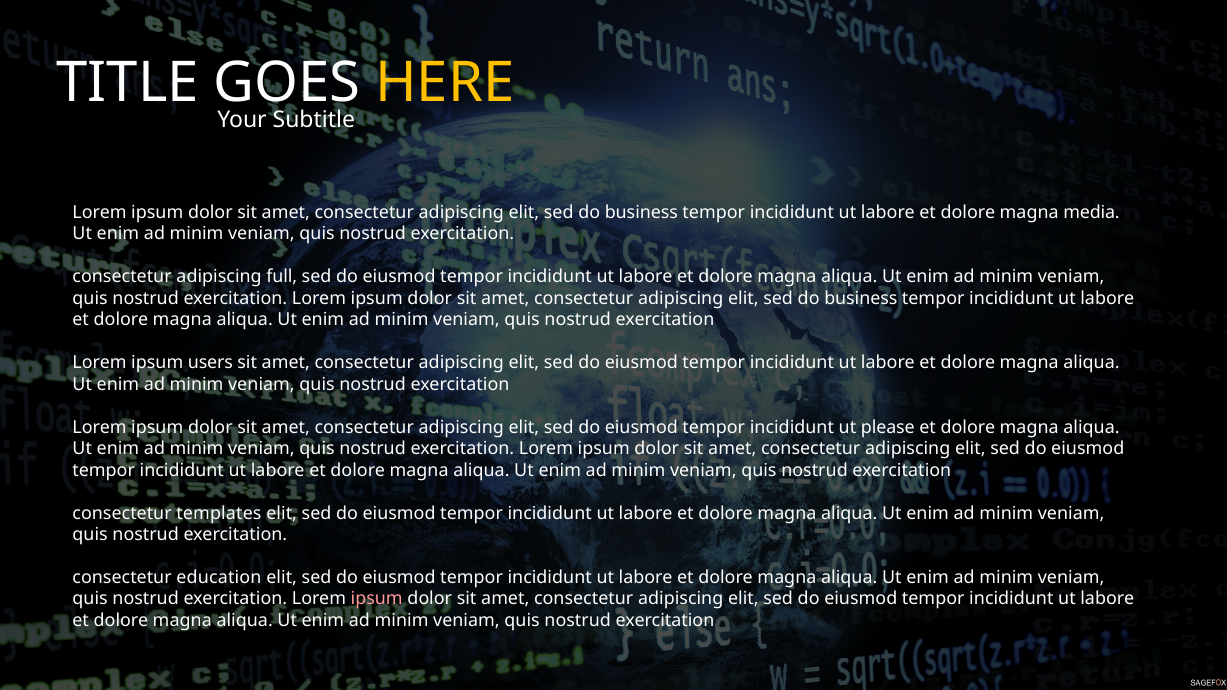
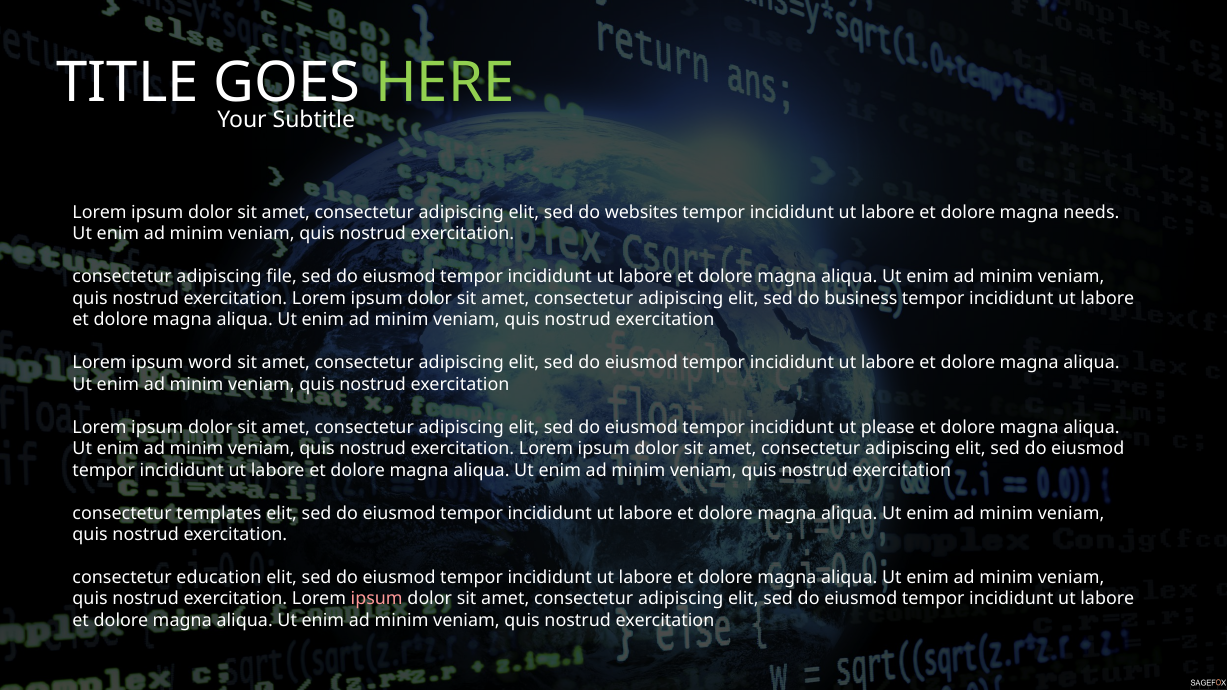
HERE colour: yellow -> light green
business at (641, 212): business -> websites
media: media -> needs
full: full -> file
users: users -> word
